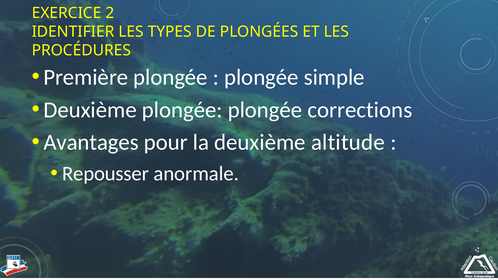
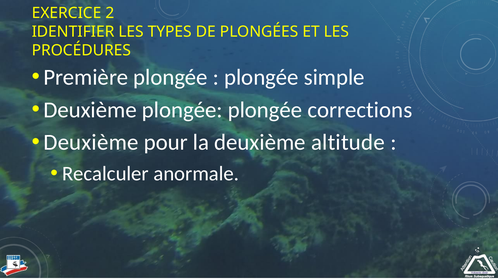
Avantages at (91, 143): Avantages -> Deuxième
Repousser: Repousser -> Recalculer
